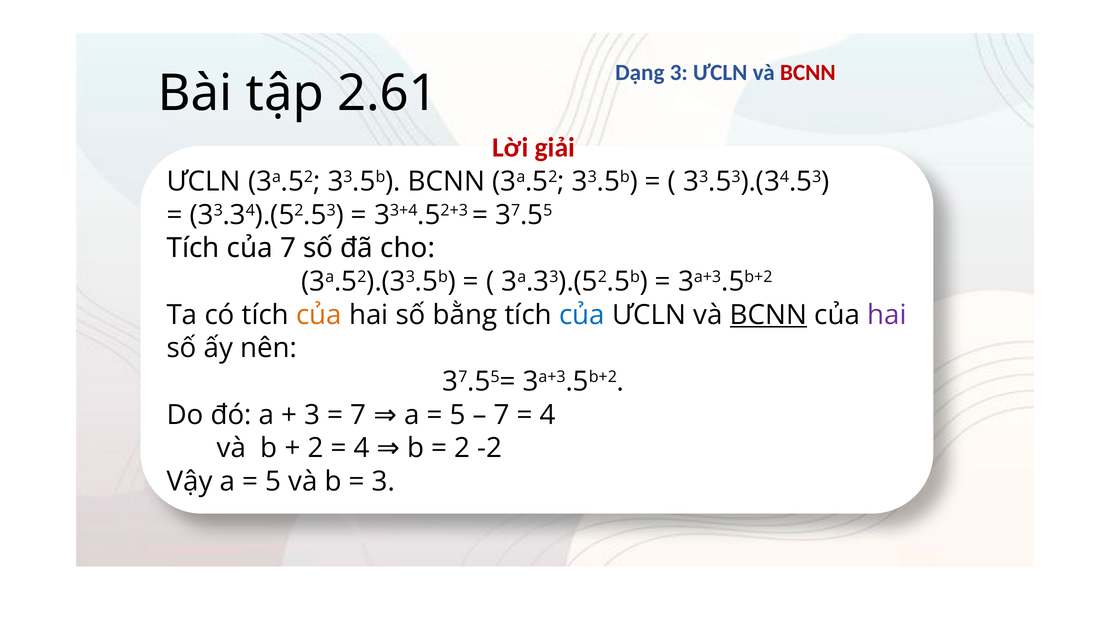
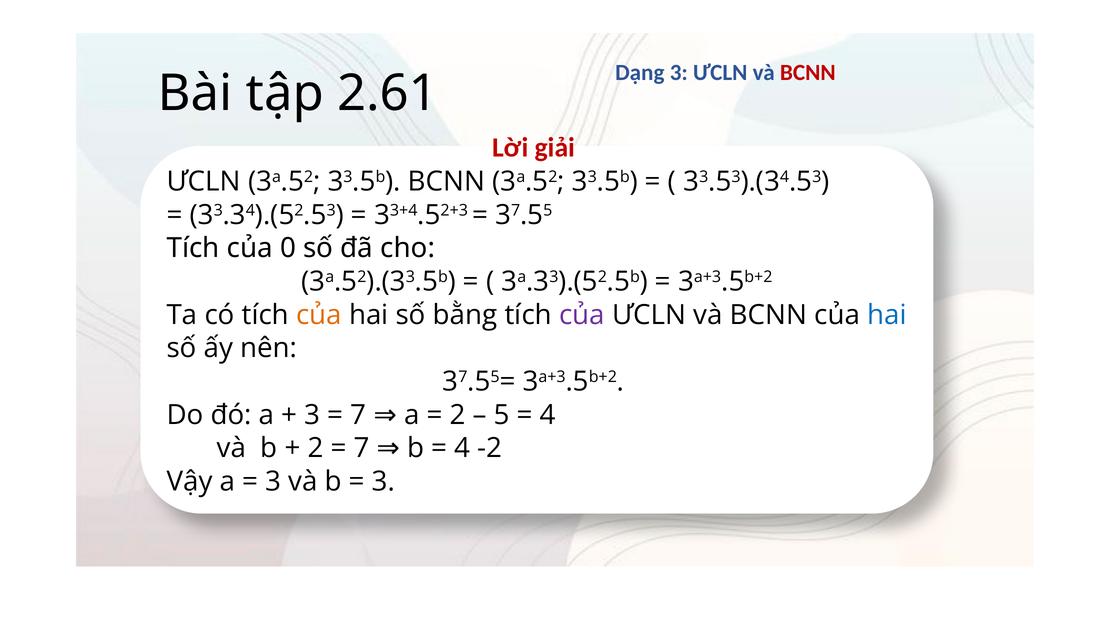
của 7: 7 -> 0
của at (582, 315) colour: blue -> purple
BCNN at (769, 315) underline: present -> none
hai at (887, 315) colour: purple -> blue
5 at (458, 415): 5 -> 2
7 at (502, 415): 7 -> 5
4 at (362, 448): 4 -> 7
2 at (462, 448): 2 -> 4
5 at (273, 481): 5 -> 3
